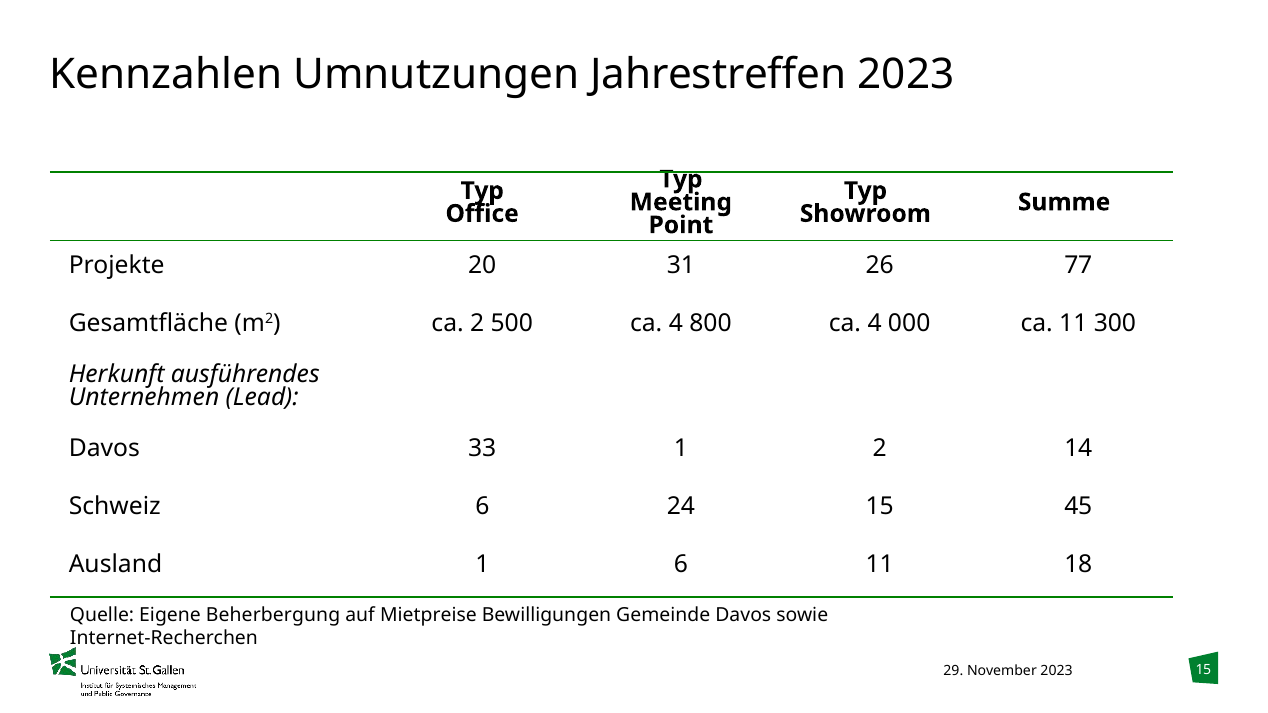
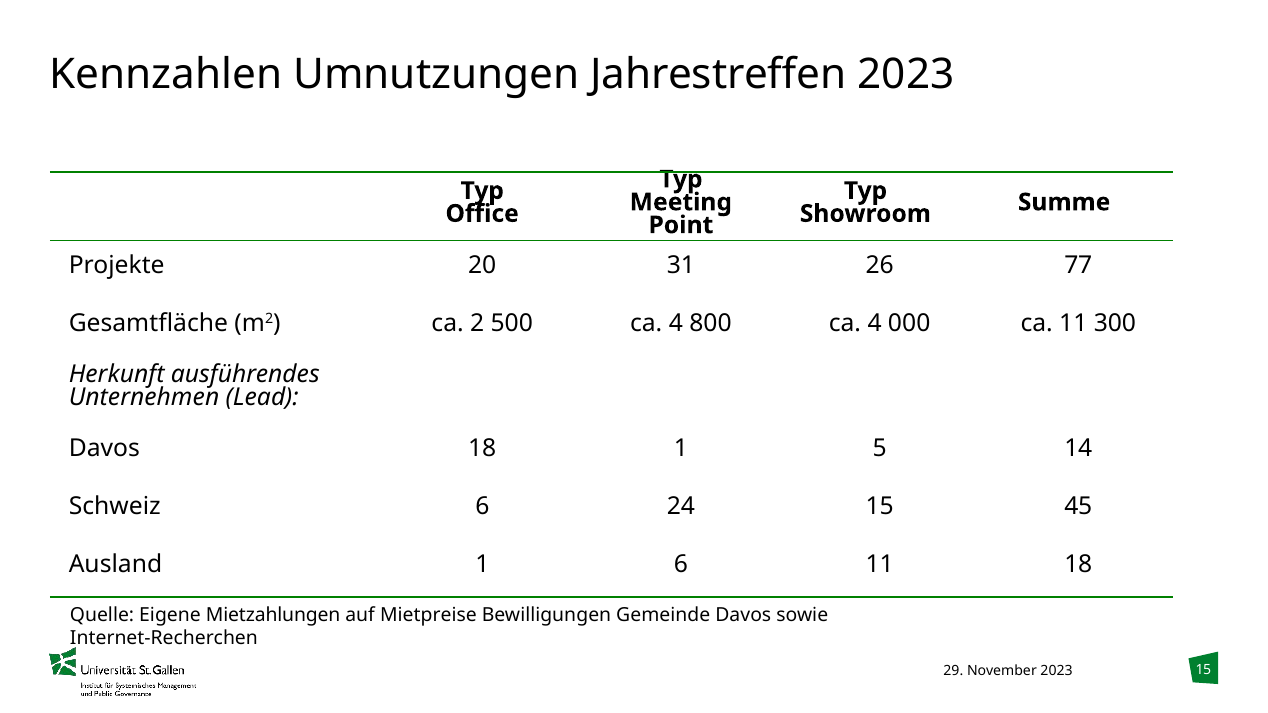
Davos 33: 33 -> 18
1 2: 2 -> 5
Beherbergung: Beherbergung -> Mietzahlungen
